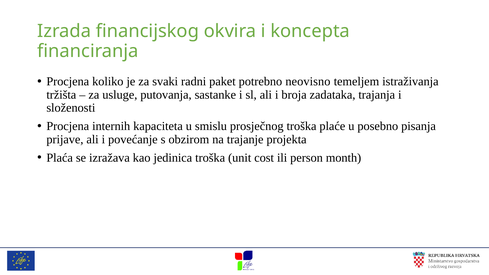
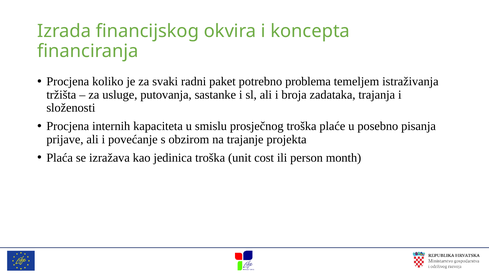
neovisno: neovisno -> problema
